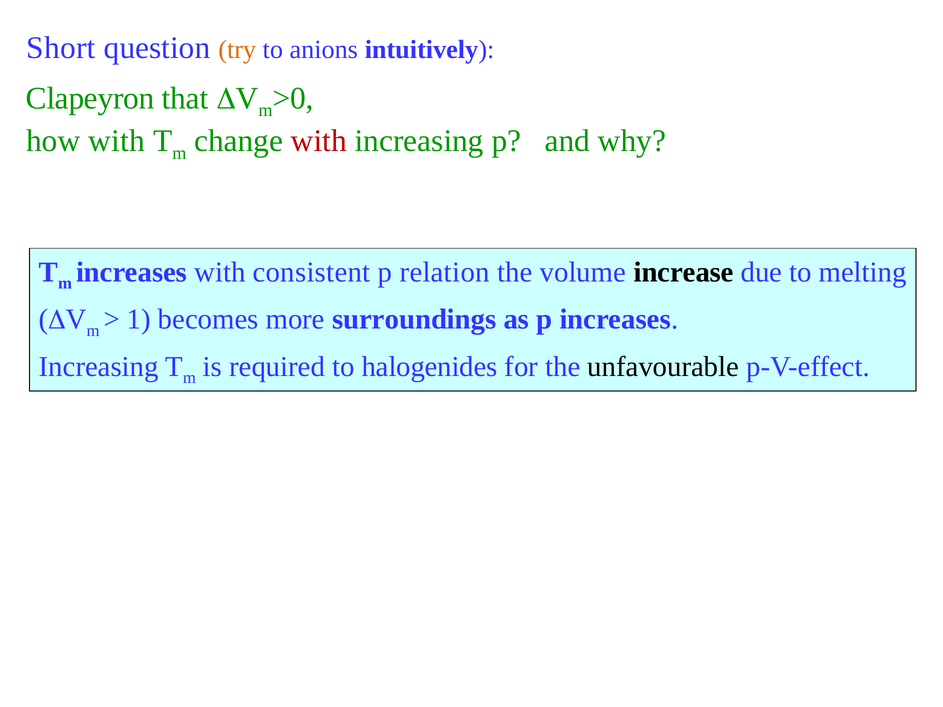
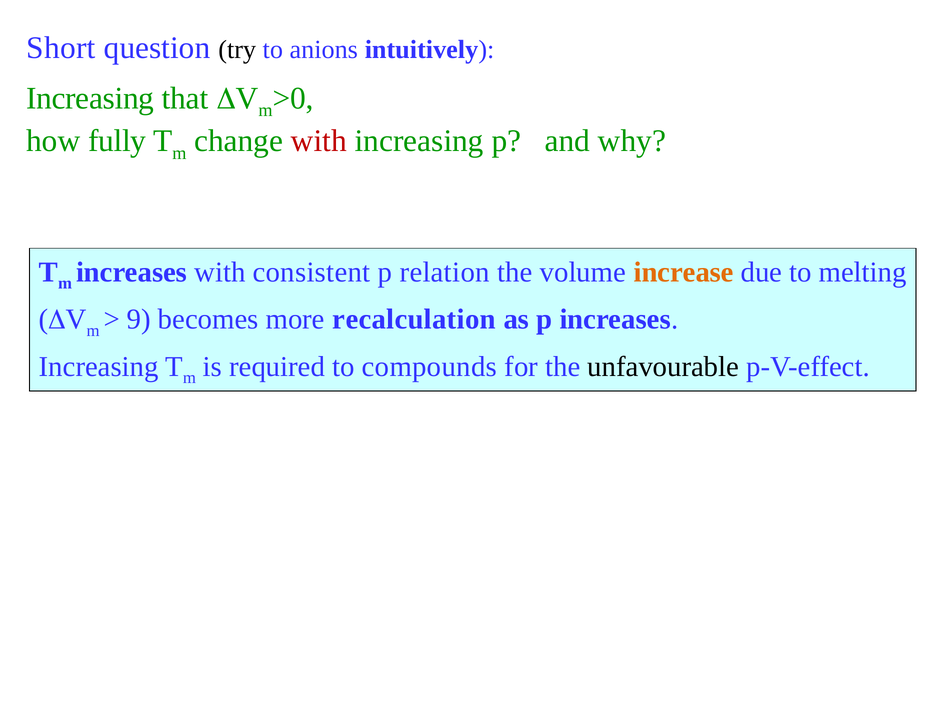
try colour: orange -> black
Clapeyron at (90, 98): Clapeyron -> Increasing
how with: with -> fully
increase colour: black -> orange
1: 1 -> 9
surroundings: surroundings -> recalculation
halogenides: halogenides -> compounds
